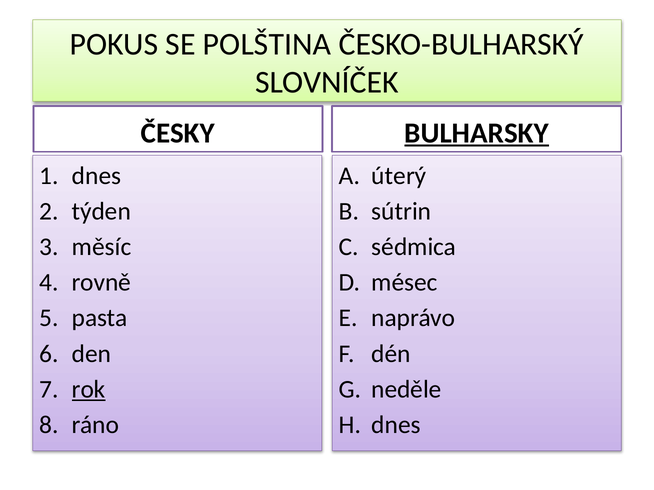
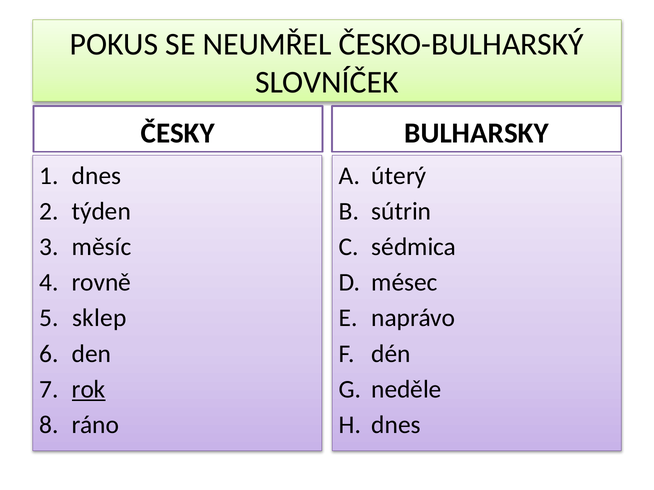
POLŠTINA: POLŠTINA -> NEUMŘEL
BULHARSKY underline: present -> none
pasta: pasta -> sklep
